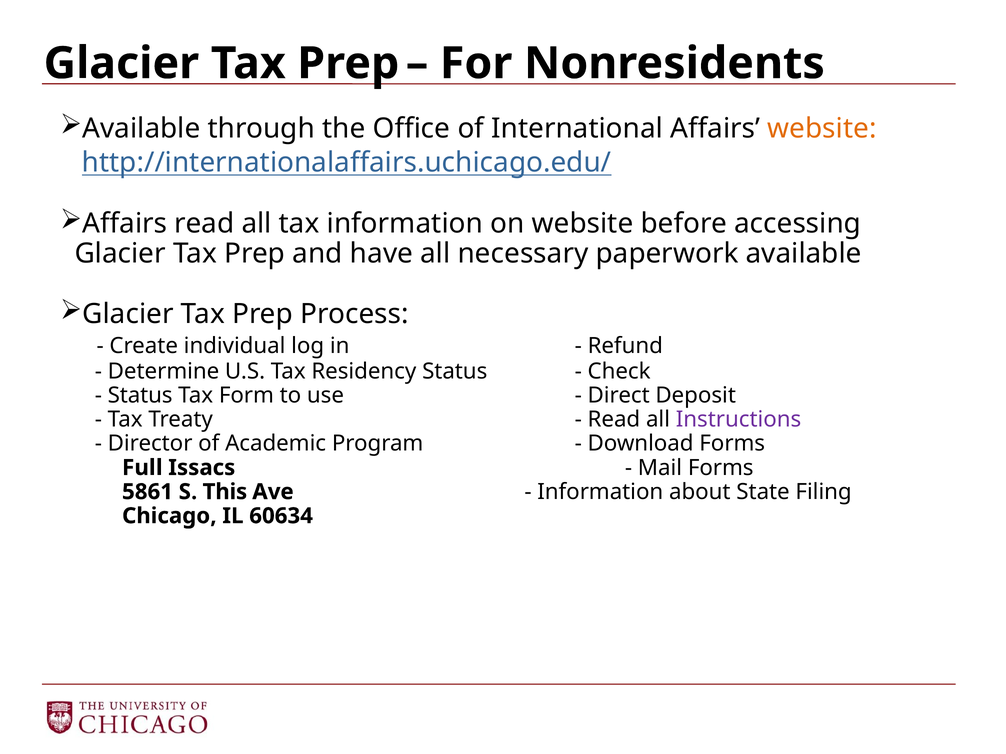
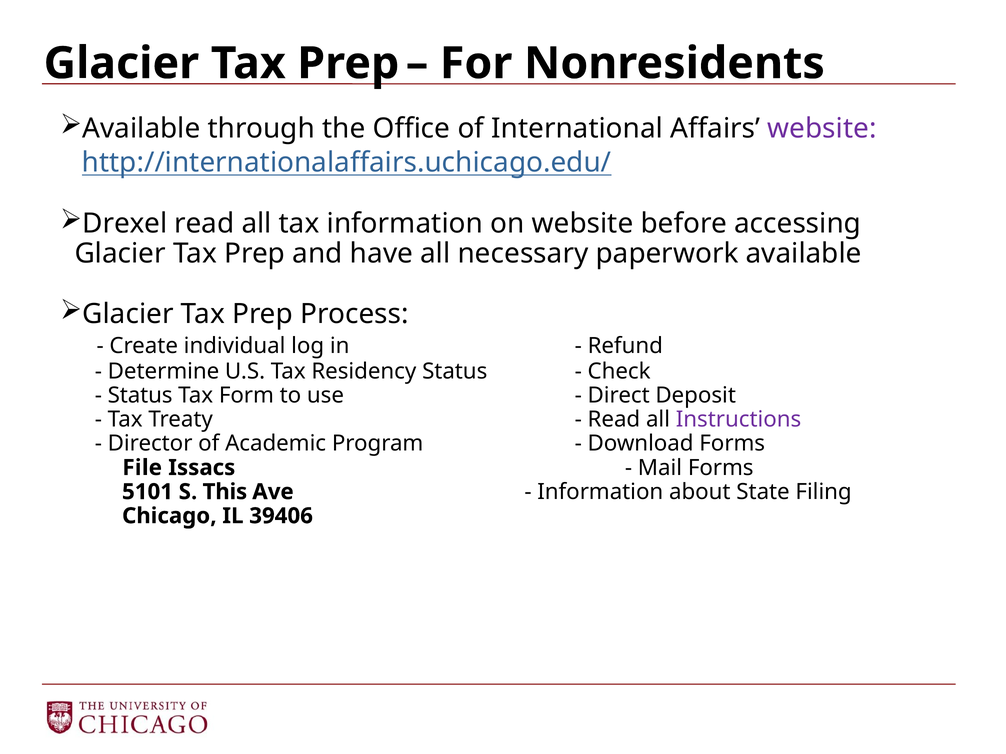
website at (822, 129) colour: orange -> purple
Affairs at (125, 224): Affairs -> Drexel
Full: Full -> File
5861: 5861 -> 5101
60634: 60634 -> 39406
